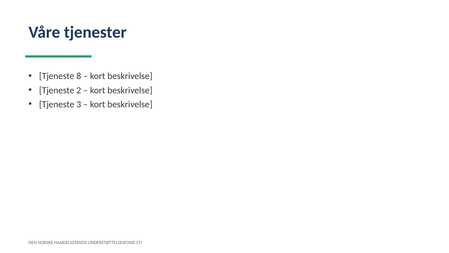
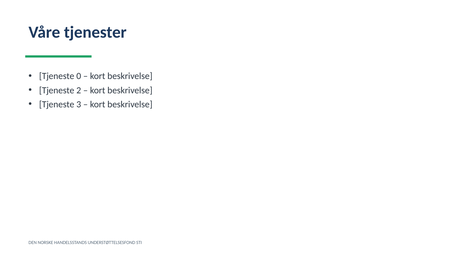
8: 8 -> 0
